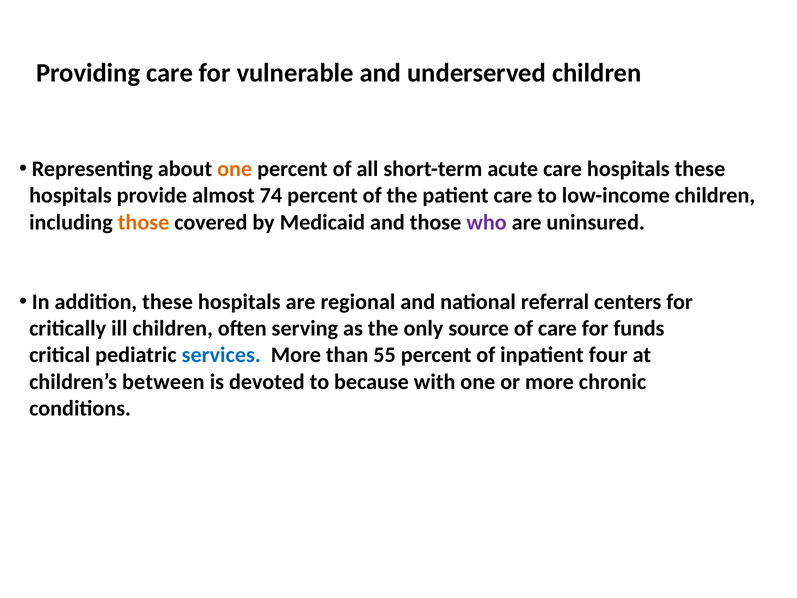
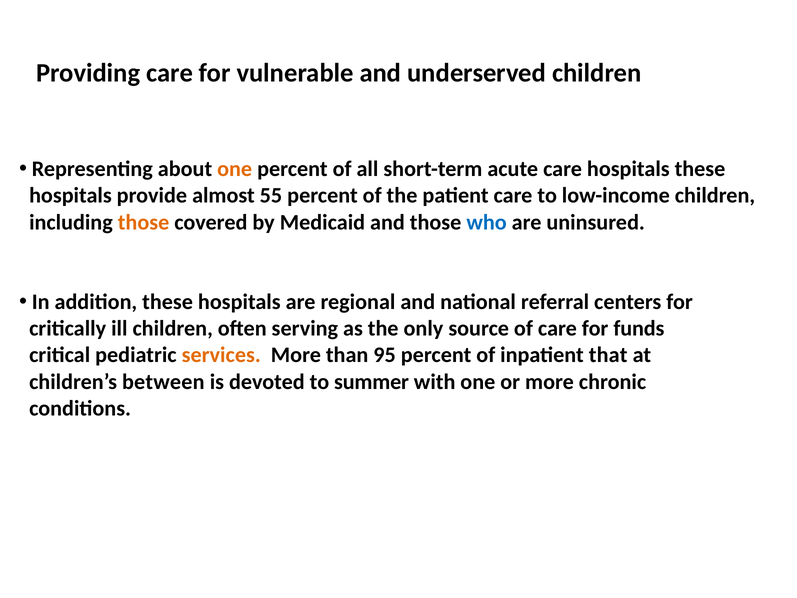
74: 74 -> 55
who colour: purple -> blue
services colour: blue -> orange
55: 55 -> 95
four: four -> that
because: because -> summer
